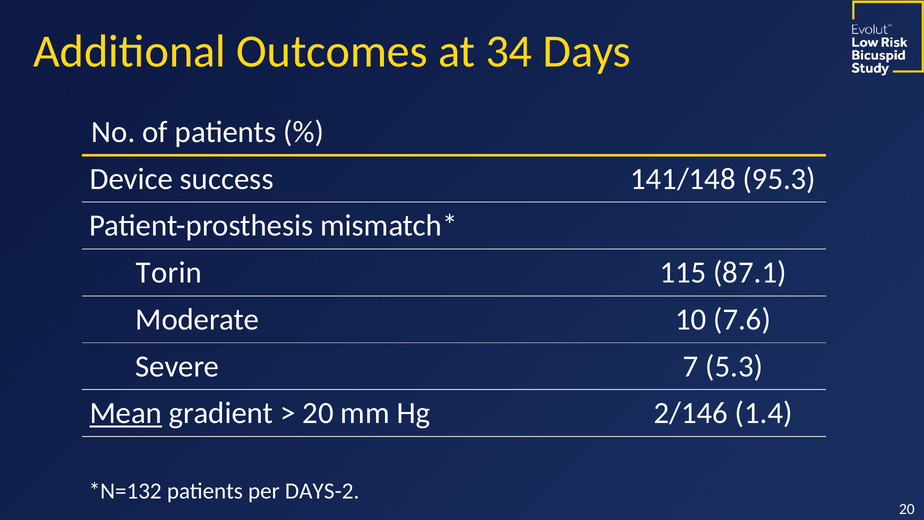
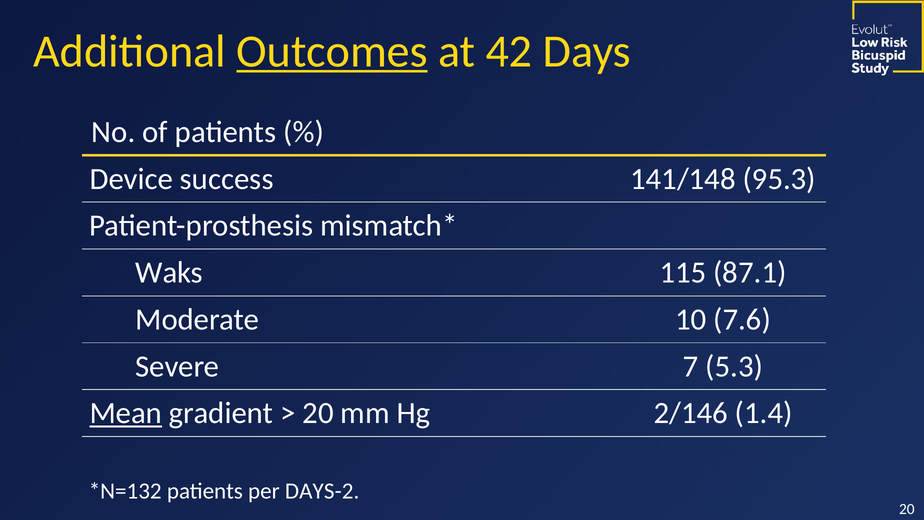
Outcomes underline: none -> present
34: 34 -> 42
Torin: Torin -> Waks
